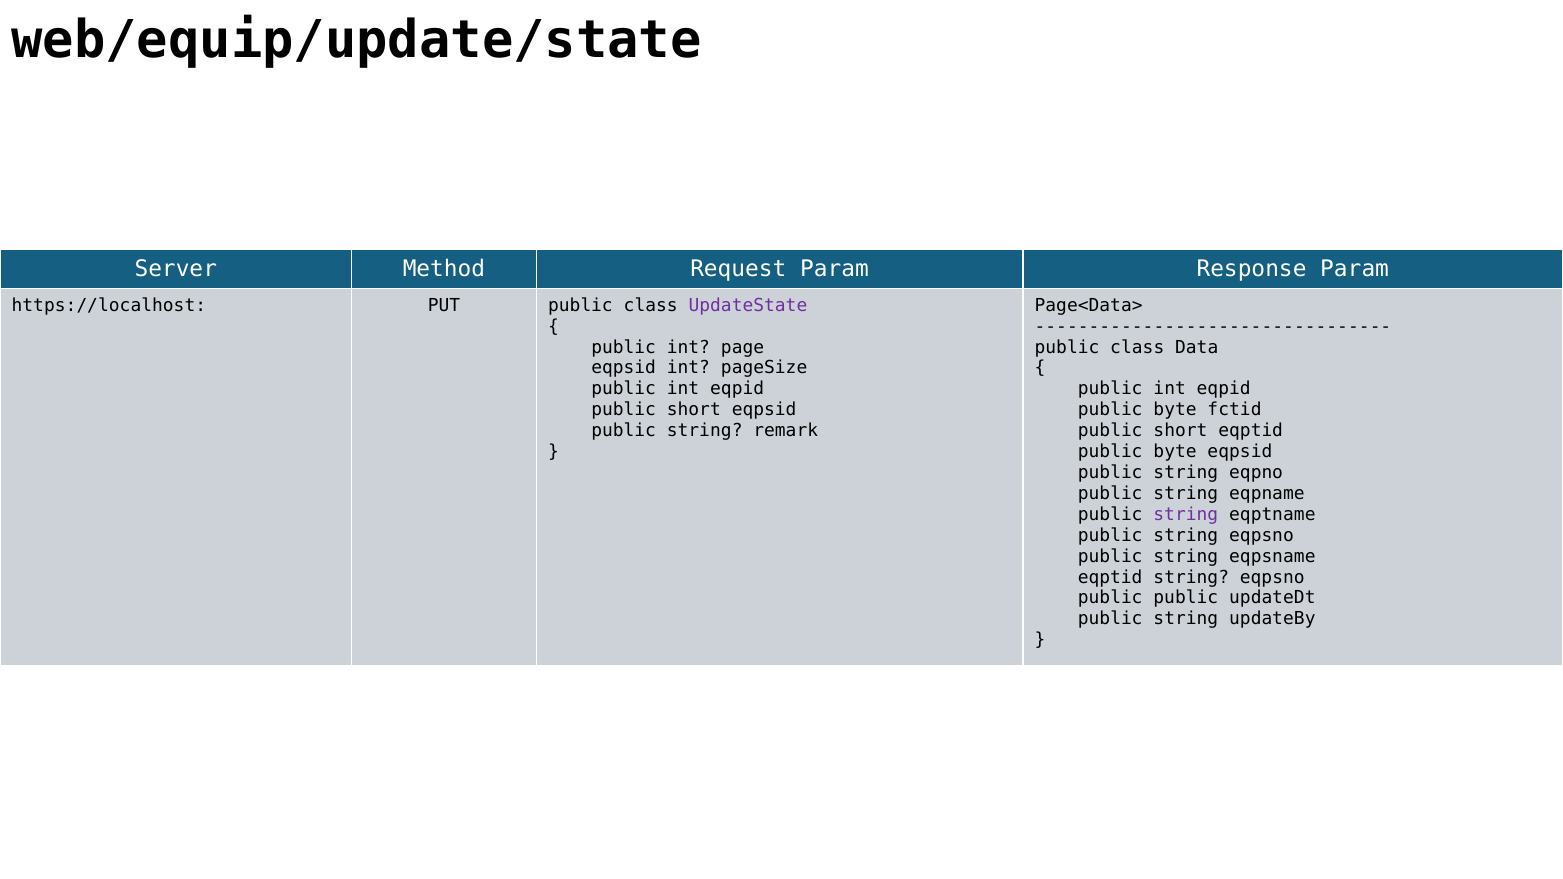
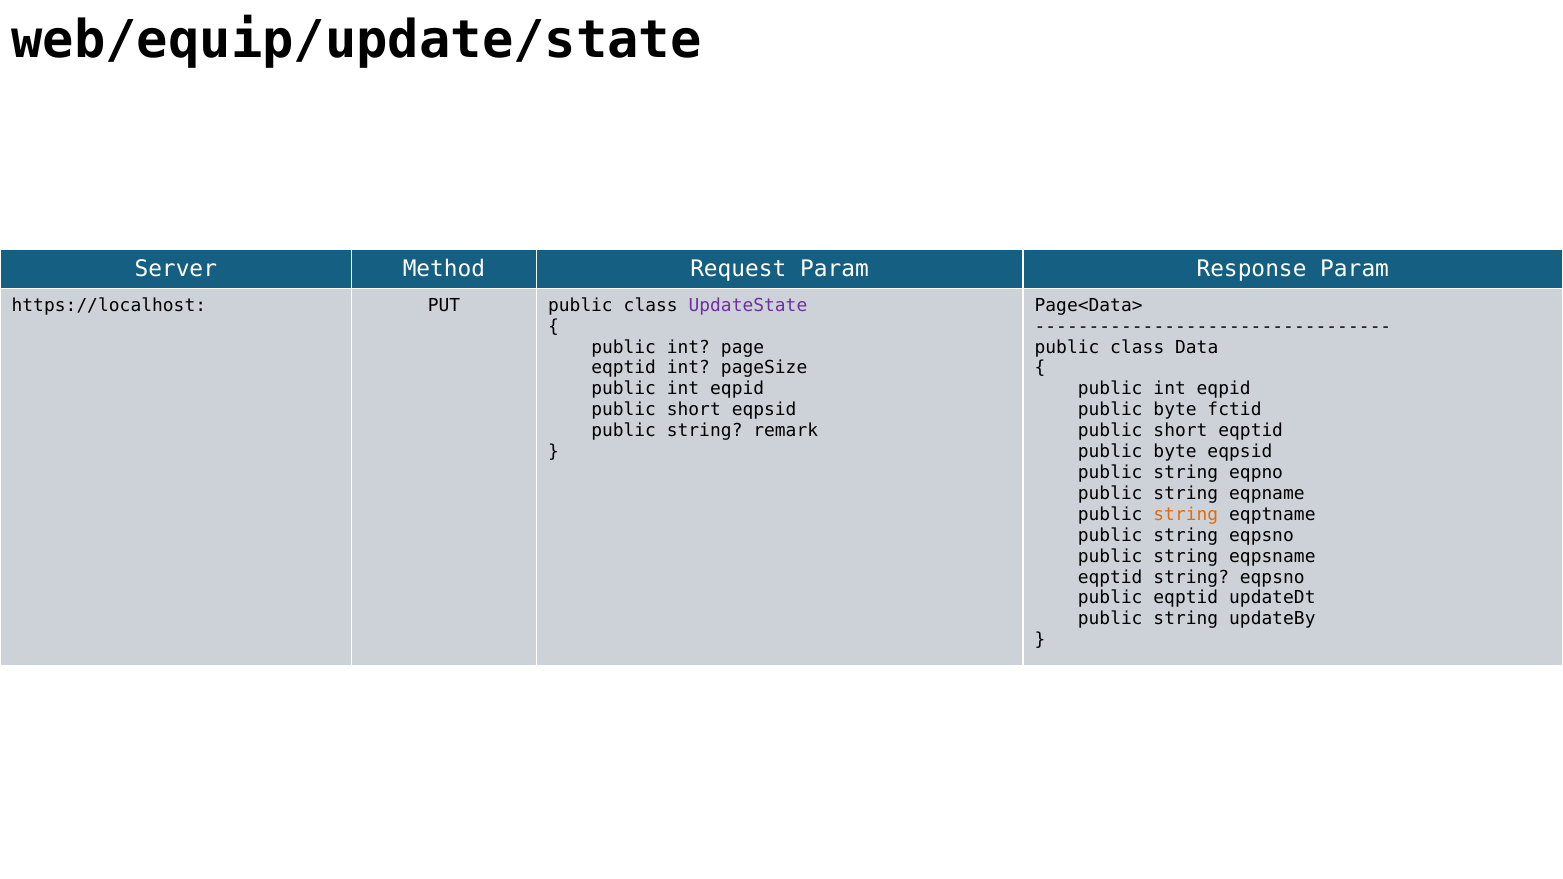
eqpsid at (624, 368): eqpsid -> eqptid
string at (1186, 514) colour: purple -> orange
public public: public -> eqptid
